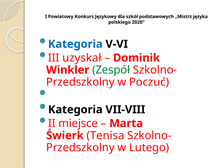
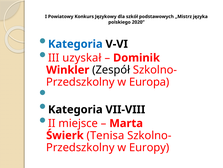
Zespół colour: green -> black
Poczuć: Poczuć -> Europa
Lutego: Lutego -> Europy
